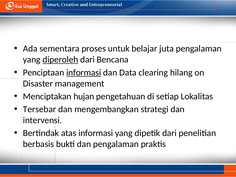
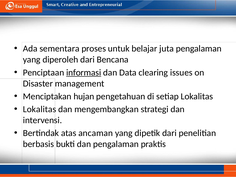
diperoleh underline: present -> none
hilang: hilang -> issues
Tersebar at (40, 109): Tersebar -> Lokalitas
atas informasi: informasi -> ancaman
